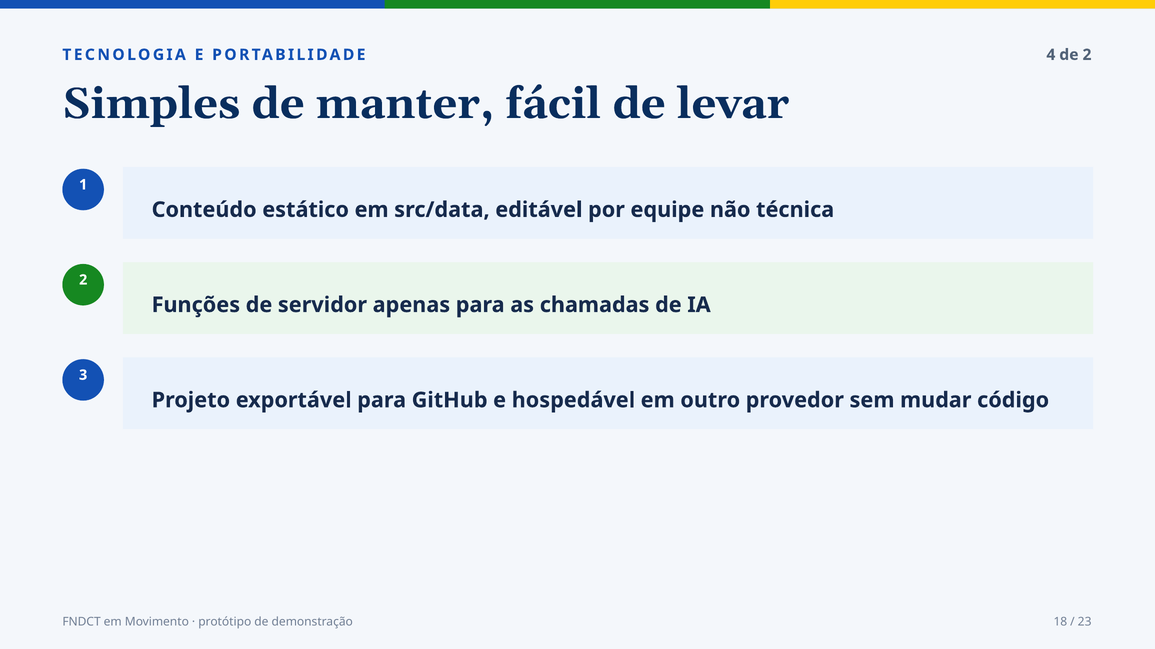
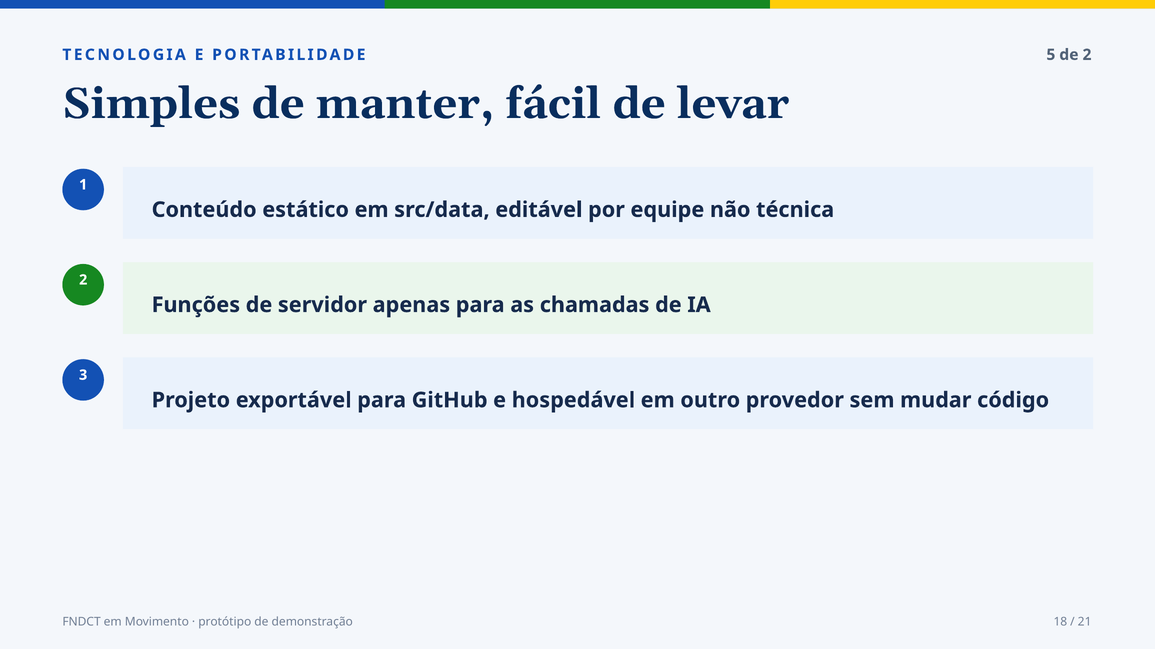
4: 4 -> 5
23: 23 -> 21
